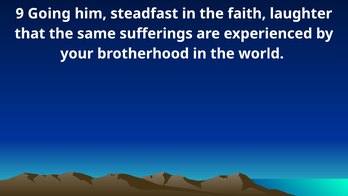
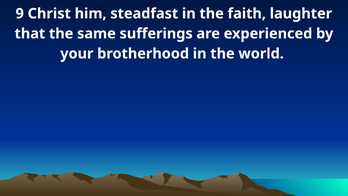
Going: Going -> Christ
